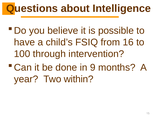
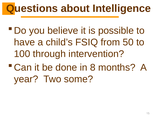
16: 16 -> 50
9: 9 -> 8
within: within -> some
